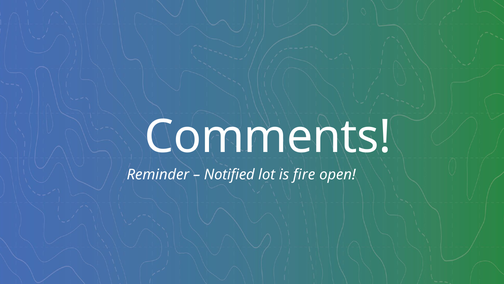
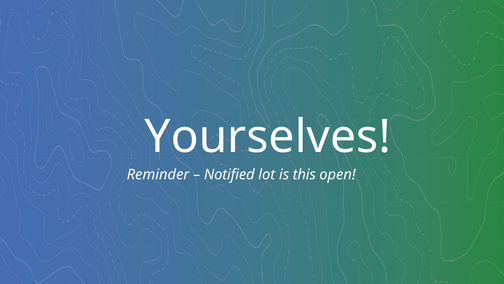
Comments: Comments -> Yourselves
fire: fire -> this
